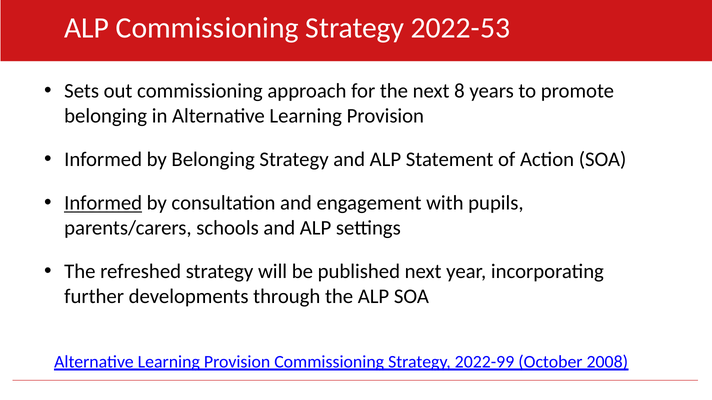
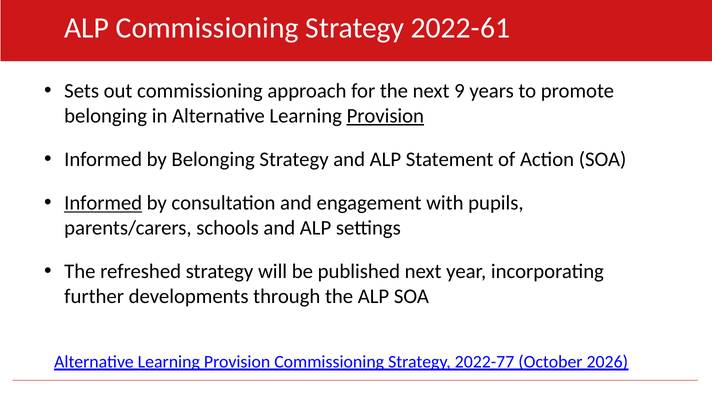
2022-53: 2022-53 -> 2022-61
8: 8 -> 9
Provision at (385, 116) underline: none -> present
2022-99: 2022-99 -> 2022-77
2008: 2008 -> 2026
